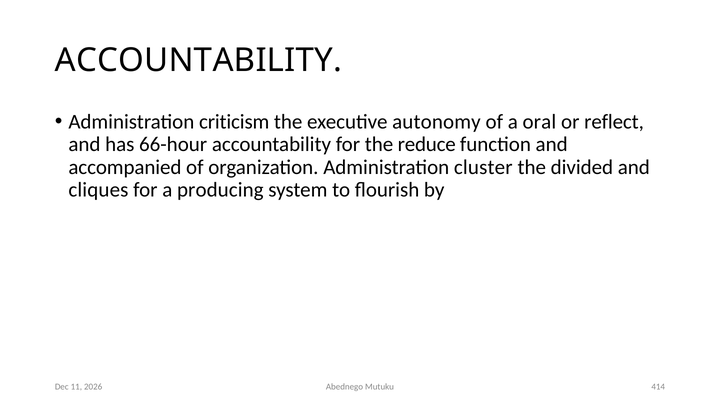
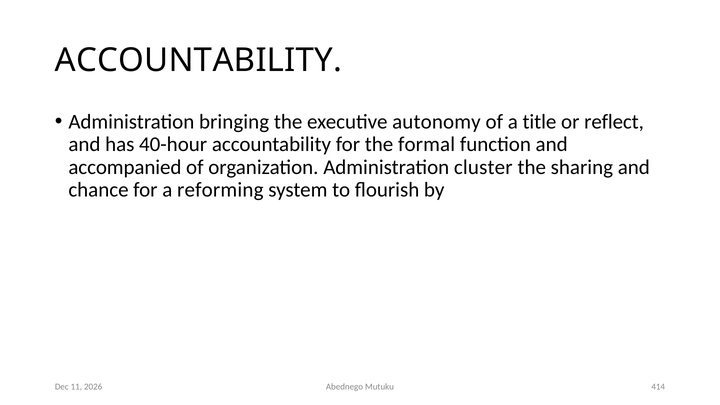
criticism: criticism -> bringing
oral: oral -> title
66-hour: 66-hour -> 40-hour
reduce: reduce -> formal
divided: divided -> sharing
cliques: cliques -> chance
producing: producing -> reforming
